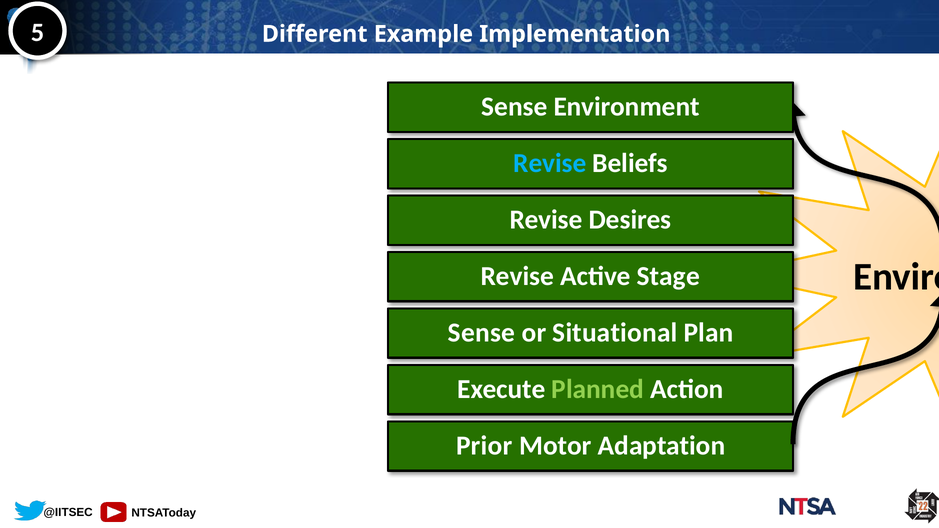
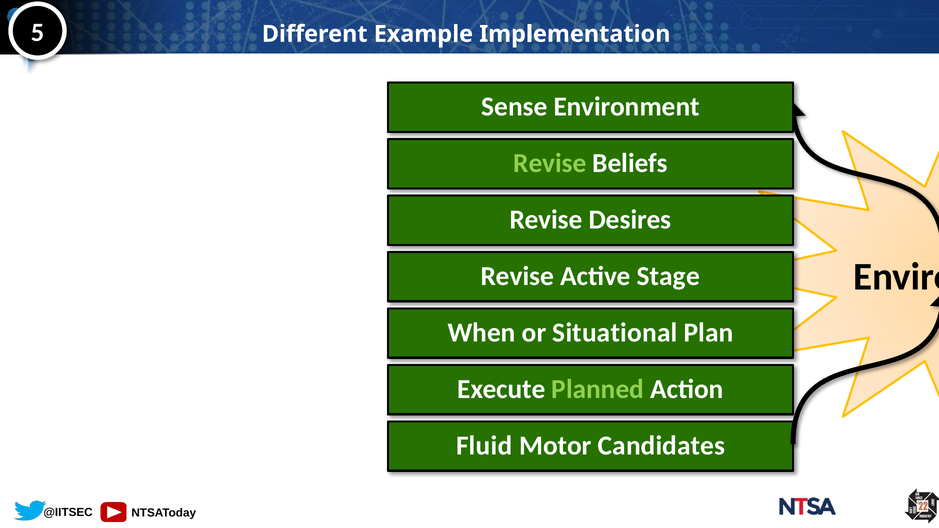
Revise at (550, 163) colour: light blue -> light green
Sense at (482, 333): Sense -> When
Prior: Prior -> Fluid
Adaptation: Adaptation -> Candidates
